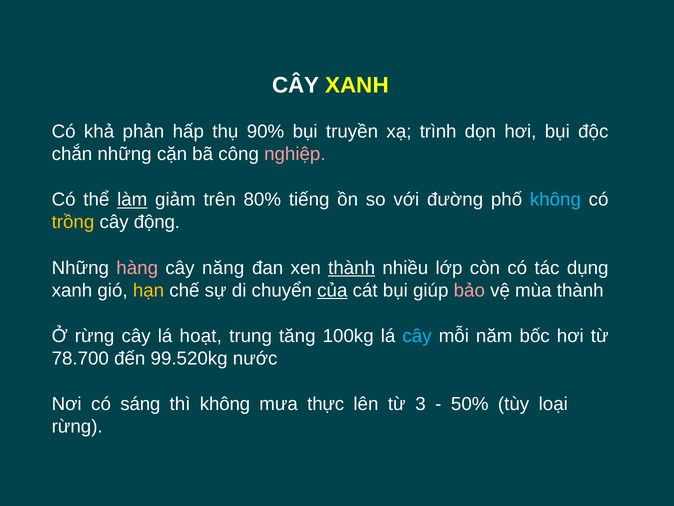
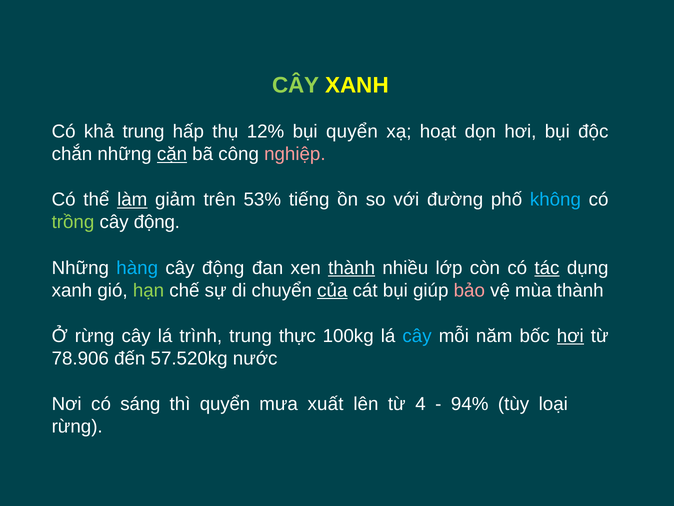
CÂY at (296, 85) colour: white -> light green
khả phản: phản -> trung
90%: 90% -> 12%
bụi truyền: truyền -> quyển
trình: trình -> hoạt
cặn underline: none -> present
80%: 80% -> 53%
trồng colour: yellow -> light green
hàng colour: pink -> light blue
năng at (223, 268): năng -> động
tác underline: none -> present
hạn colour: yellow -> light green
hoạt: hoạt -> trình
tăng: tăng -> thực
hơi at (570, 335) underline: none -> present
78.700: 78.700 -> 78.906
99.520kg: 99.520kg -> 57.520kg
thì không: không -> quyển
thực: thực -> xuất
3: 3 -> 4
50%: 50% -> 94%
